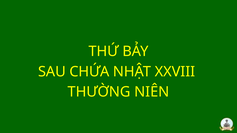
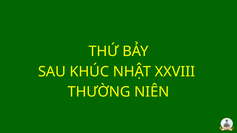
CHỨA: CHỨA -> KHÚC
